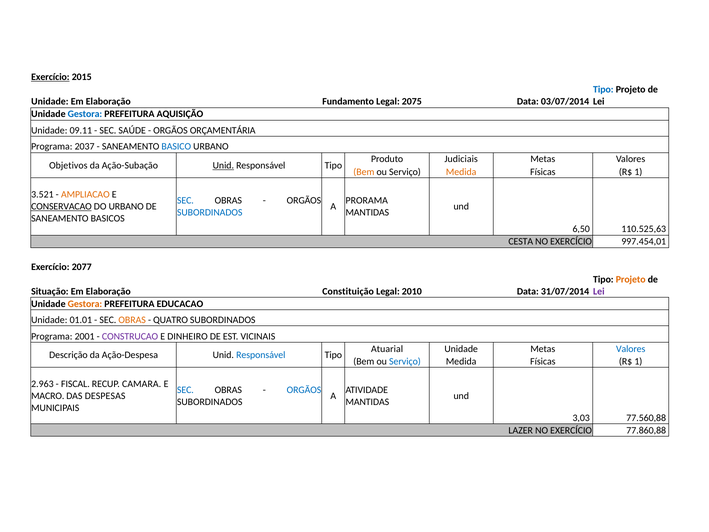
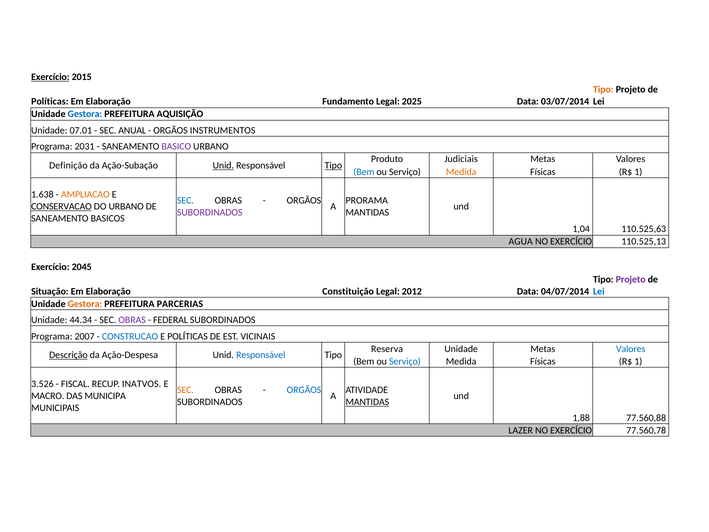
Tipo at (603, 90) colour: blue -> orange
Unidade at (50, 102): Unidade -> Políticas
2075: 2075 -> 2025
09.11: 09.11 -> 07.01
SAÚDE: SAÚDE -> ANUAL
ORÇAMENTÁRIA: ORÇAMENTÁRIA -> INSTRUMENTOS
2037: 2037 -> 2031
BASICO colour: blue -> purple
Objetivos: Objetivos -> Definição
Tipo at (333, 165) underline: none -> present
Bem at (364, 172) colour: orange -> blue
3.521: 3.521 -> 1.638
SUBORDINADOS at (210, 213) colour: blue -> purple
6,50: 6,50 -> 1,04
CESTA: CESTA -> AGUA
997.454,01: 997.454,01 -> 110.525,13
2077: 2077 -> 2045
Projeto at (631, 279) colour: orange -> purple
2010: 2010 -> 2012
31/07/2014: 31/07/2014 -> 04/07/2014
Lei at (599, 291) colour: purple -> blue
EDUCACAO: EDUCACAO -> PARCERIAS
01.01: 01.01 -> 44.34
OBRAS at (132, 320) colour: orange -> purple
QUATRO: QUATRO -> FEDERAL
2001: 2001 -> 2007
CONSTRUCAO colour: purple -> blue
E DINHEIRO: DINHEIRO -> POLÍTICAS
Atuarial: Atuarial -> Reserva
Descrição underline: none -> present
2.963: 2.963 -> 3.526
CAMARA: CAMARA -> INATVOS
SEC at (185, 390) colour: blue -> orange
DESPESAS: DESPESAS -> MUNICIPA
MANTIDAS at (367, 402) underline: none -> present
3,03: 3,03 -> 1,88
77.860,88: 77.860,88 -> 77.560,78
